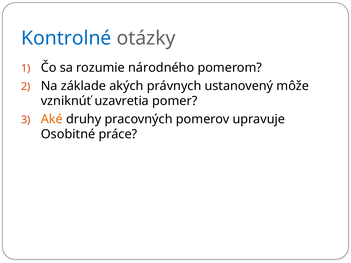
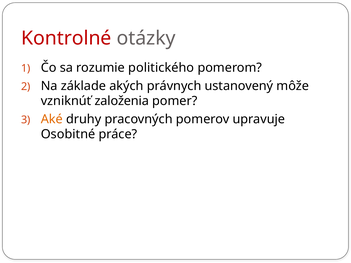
Kontrolné colour: blue -> red
národného: národného -> politického
uzavretia: uzavretia -> založenia
